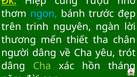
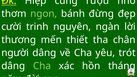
ngon colour: light blue -> light green
trước: trước -> đừng
trên: trên -> cười
